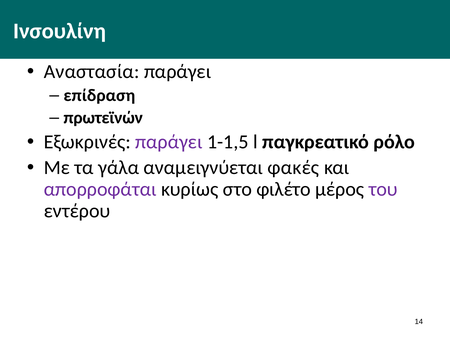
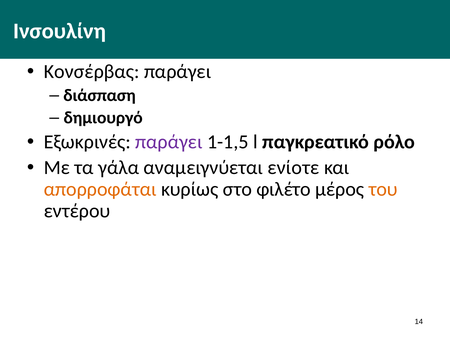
Αναστασία: Αναστασία -> Κονσέρβας
επίδραση: επίδραση -> διάσπαση
πρωτεϊνών: πρωτεϊνών -> δημιουργό
φακές: φακές -> ενίοτε
απορροφάται colour: purple -> orange
του colour: purple -> orange
